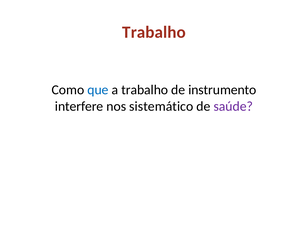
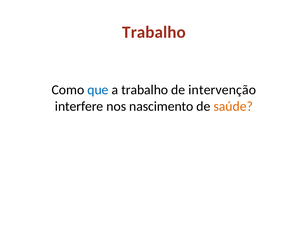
instrumento: instrumento -> intervenção
sistemático: sistemático -> nascimento
saúde colour: purple -> orange
